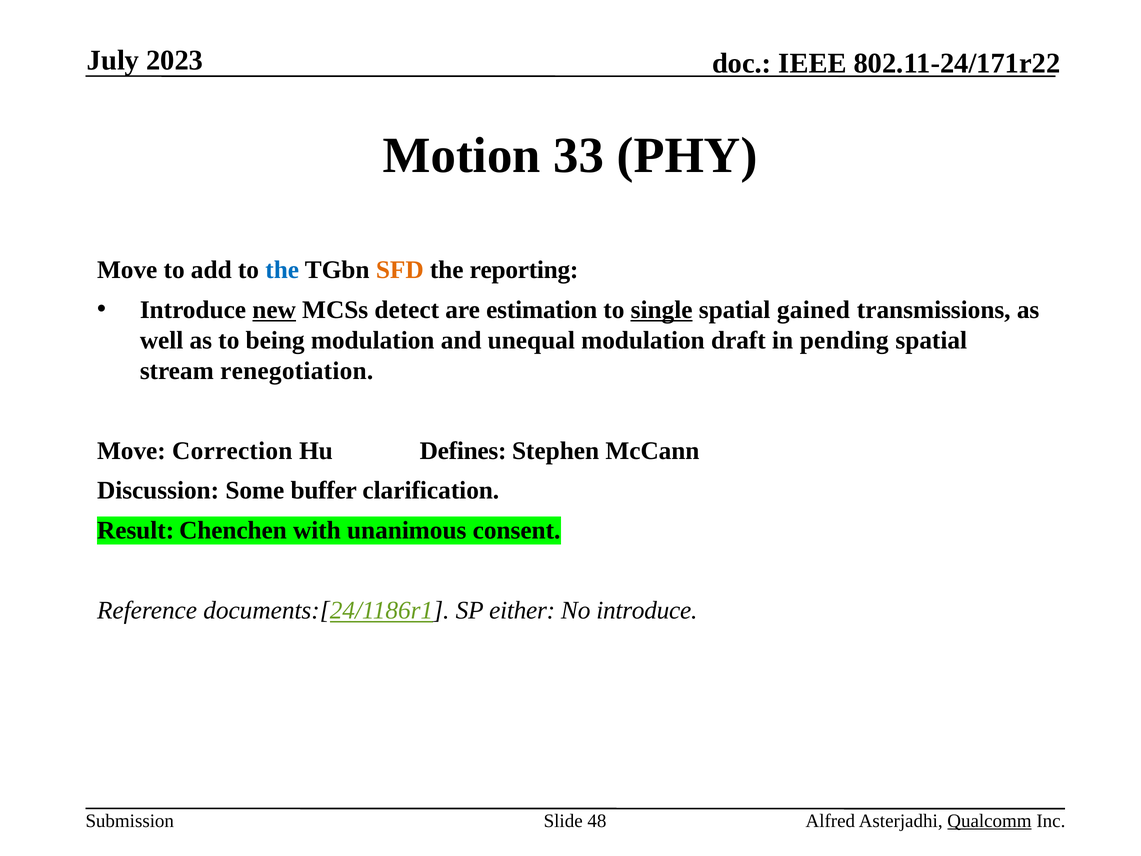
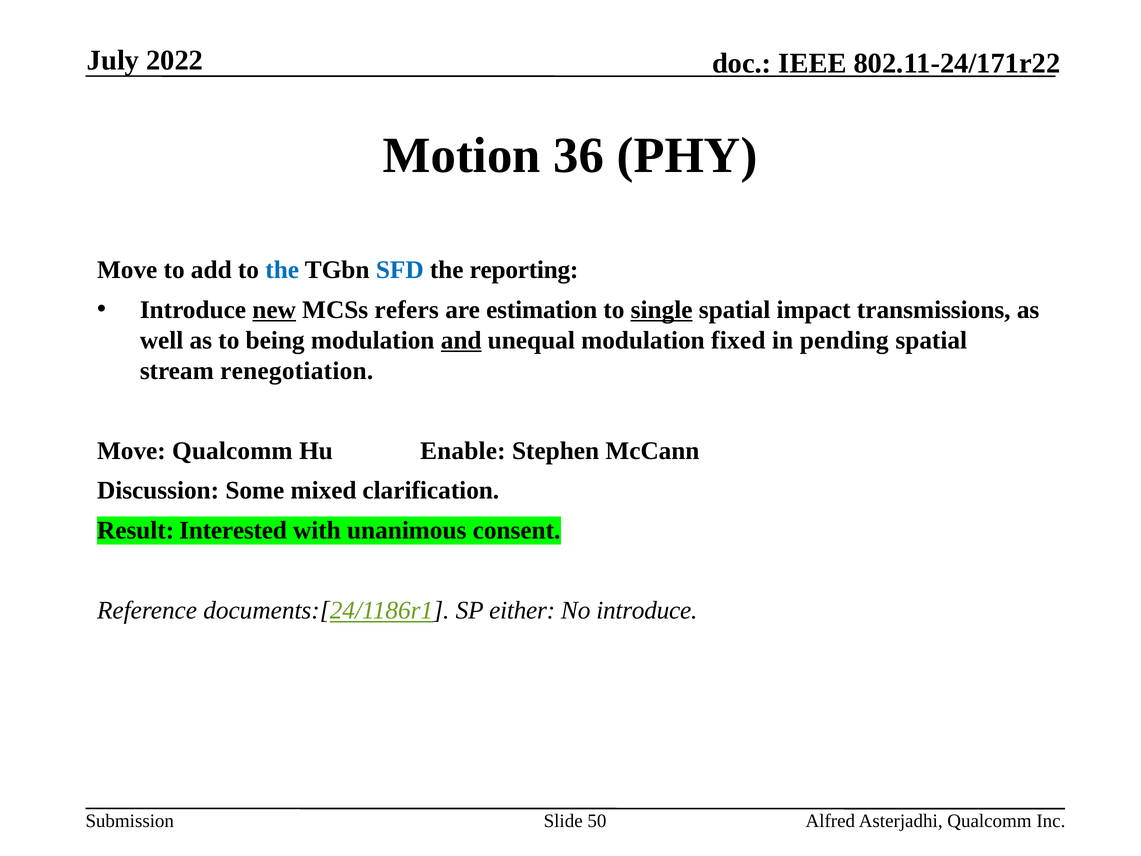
2023: 2023 -> 2022
33: 33 -> 36
SFD colour: orange -> blue
detect: detect -> refers
gained: gained -> impact
and underline: none -> present
draft: draft -> fixed
Move Correction: Correction -> Qualcomm
Defines: Defines -> Enable
buffer: buffer -> mixed
Chenchen: Chenchen -> Interested
48: 48 -> 50
Qualcomm at (989, 821) underline: present -> none
